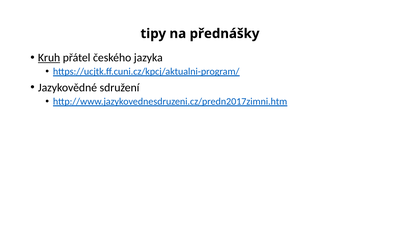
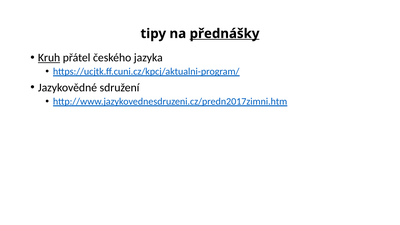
přednášky underline: none -> present
